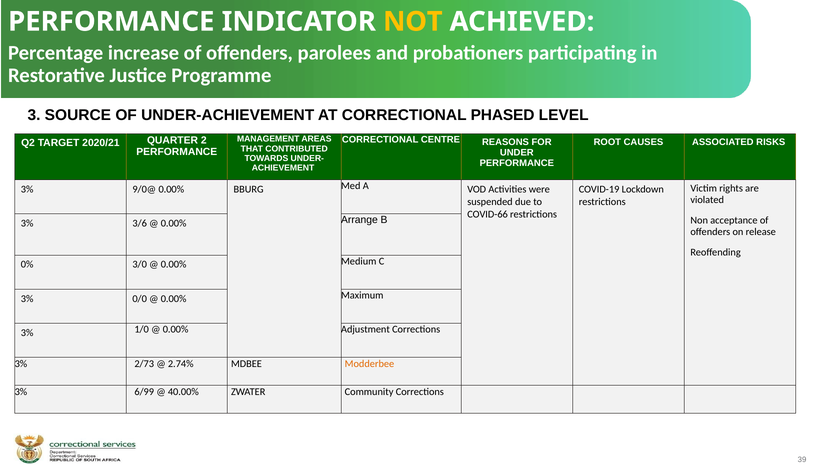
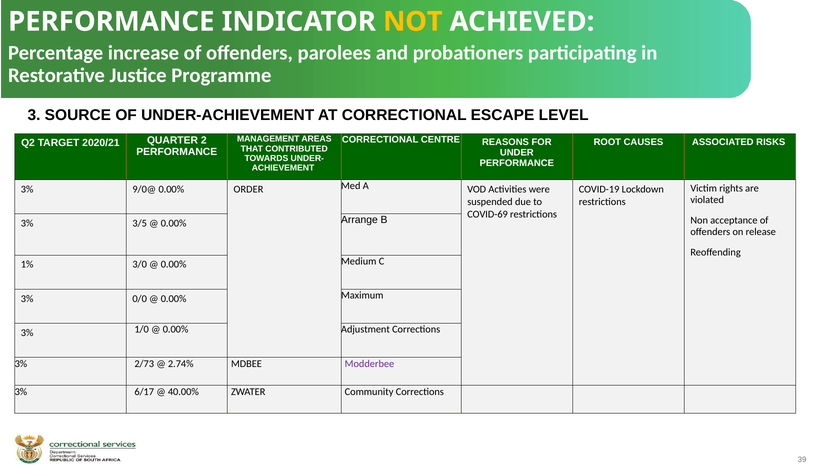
PHASED: PHASED -> ESCAPE
BBURG: BBURG -> ORDER
COVID-66: COVID-66 -> COVID-69
3/6: 3/6 -> 3/5
0%: 0% -> 1%
Modderbee colour: orange -> purple
6/99: 6/99 -> 6/17
